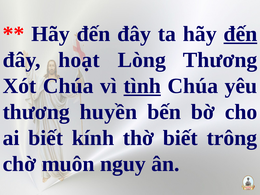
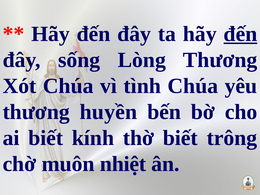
hoạt: hoạt -> sống
tình underline: present -> none
nguy: nguy -> nhiệt
